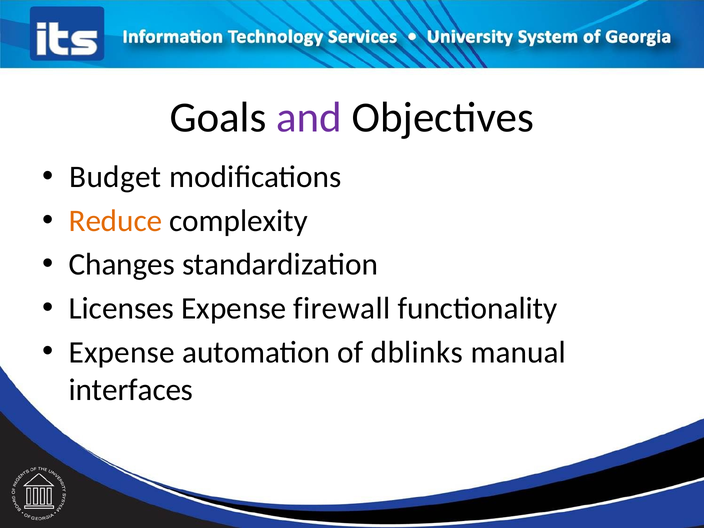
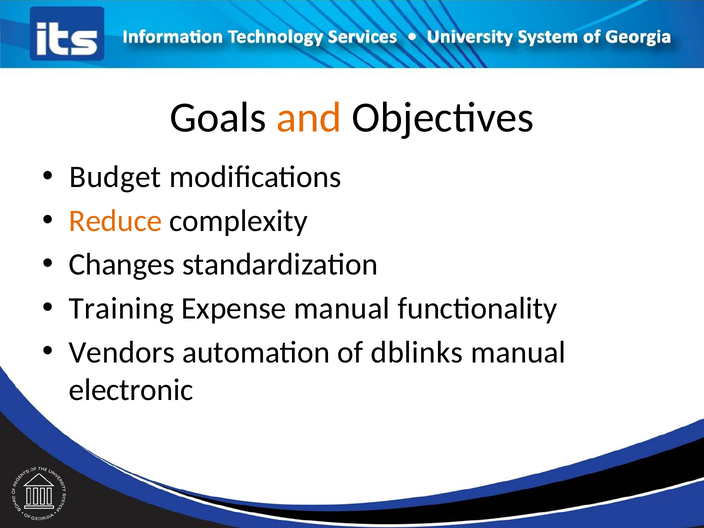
and colour: purple -> orange
Licenses: Licenses -> Training
Expense firewall: firewall -> manual
Expense at (122, 352): Expense -> Vendors
interfaces: interfaces -> electronic
